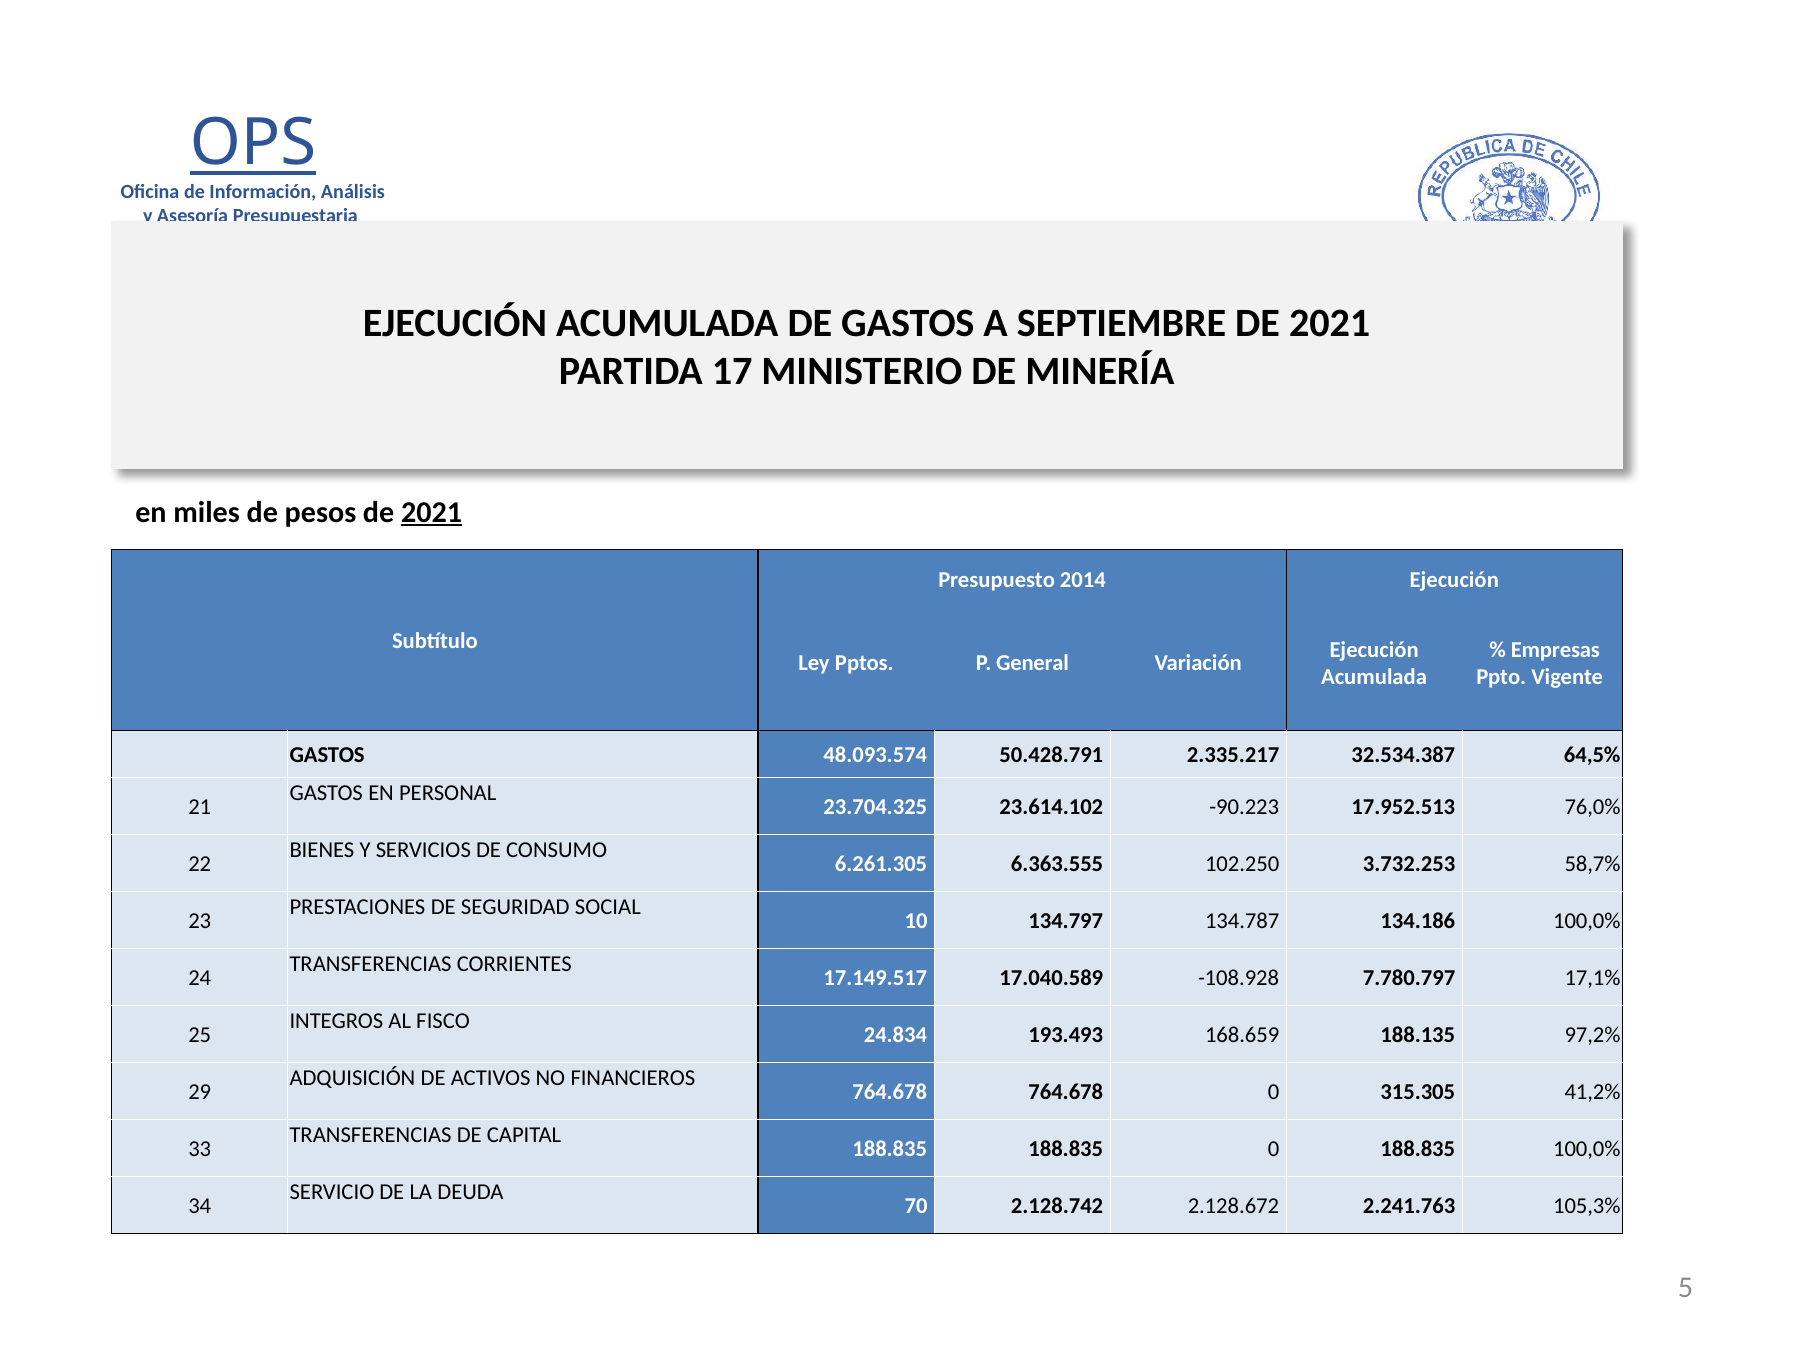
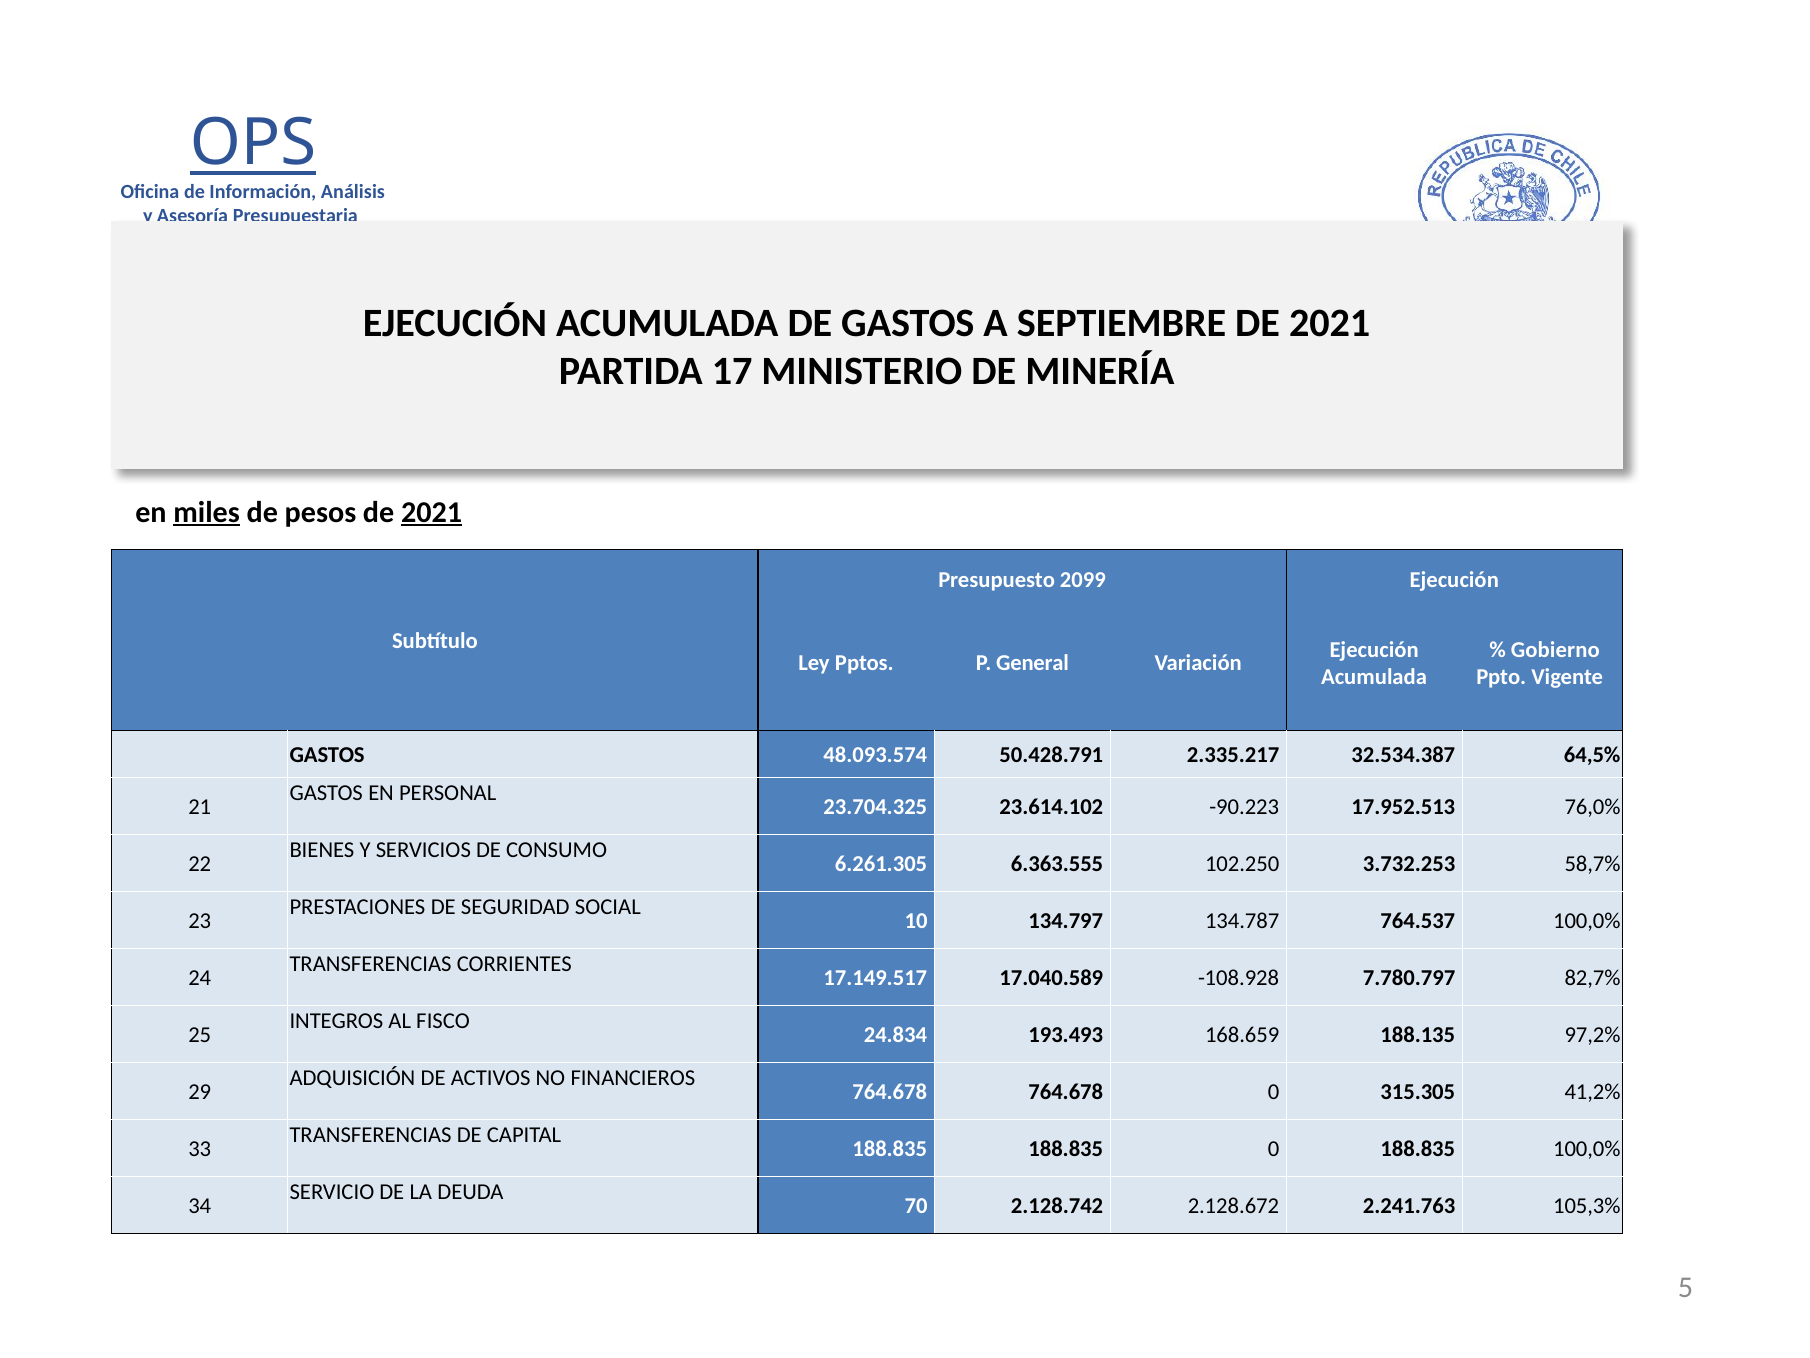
miles underline: none -> present
2014: 2014 -> 2099
Empresas: Empresas -> Gobierno
134.186: 134.186 -> 764.537
17,1%: 17,1% -> 82,7%
